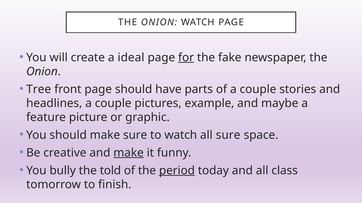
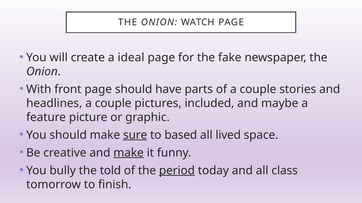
for underline: present -> none
Tree: Tree -> With
example: example -> included
sure at (135, 135) underline: none -> present
to watch: watch -> based
all sure: sure -> lived
